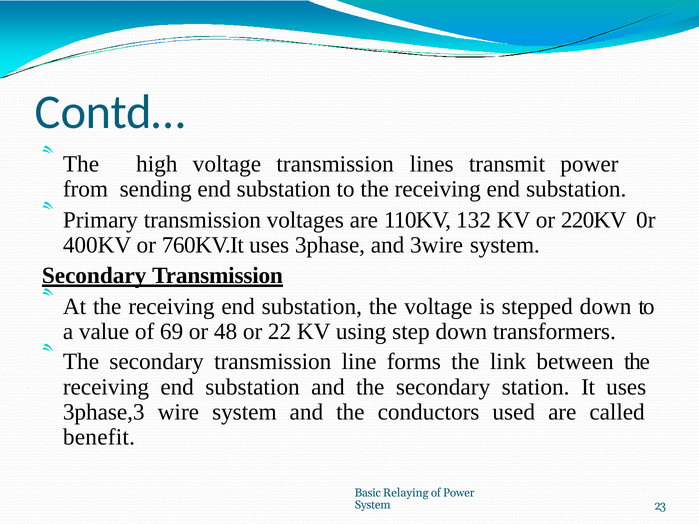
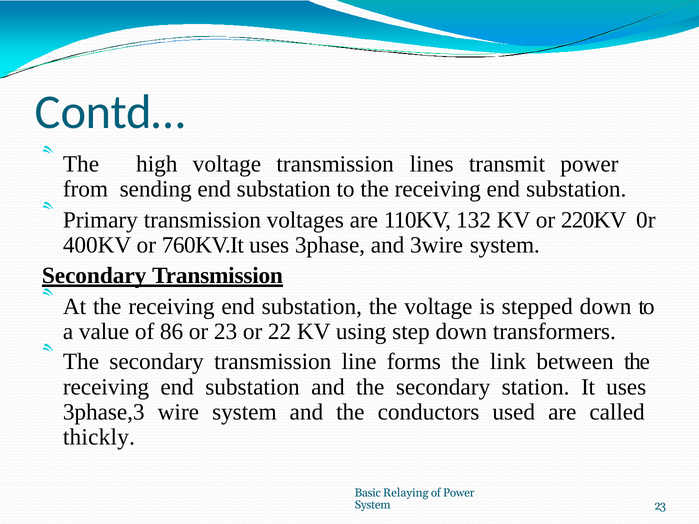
69: 69 -> 86
or 48: 48 -> 23
benefit: benefit -> thickly
